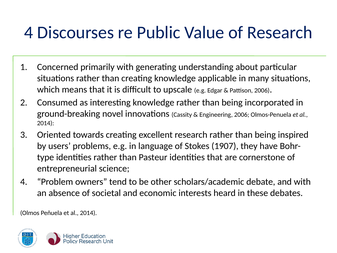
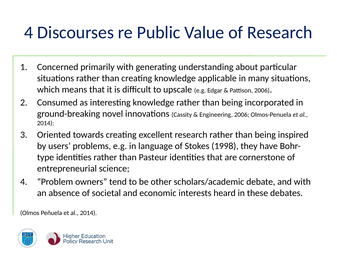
1907: 1907 -> 1998
